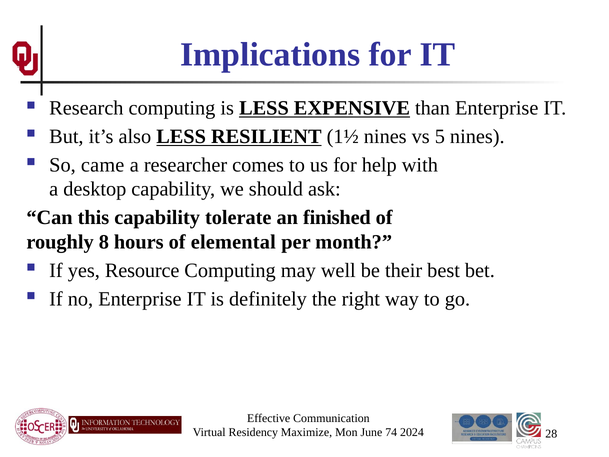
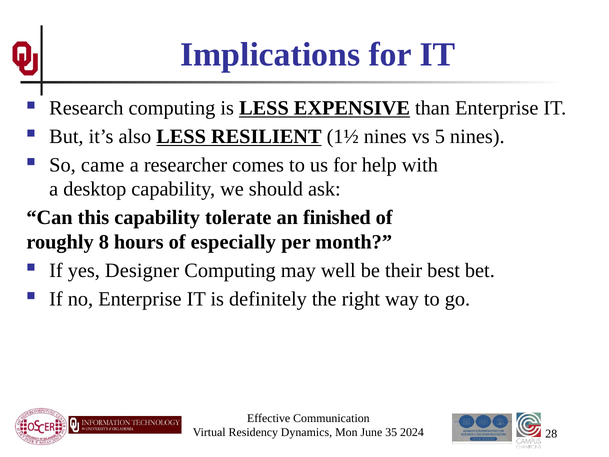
elemental: elemental -> especially
Resource: Resource -> Designer
Maximize: Maximize -> Dynamics
74: 74 -> 35
